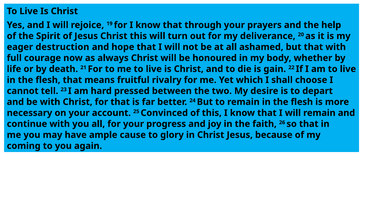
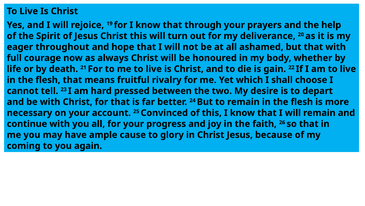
destruction: destruction -> throughout
